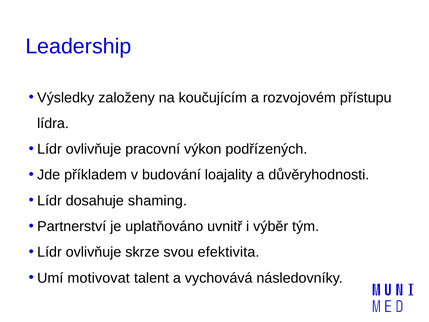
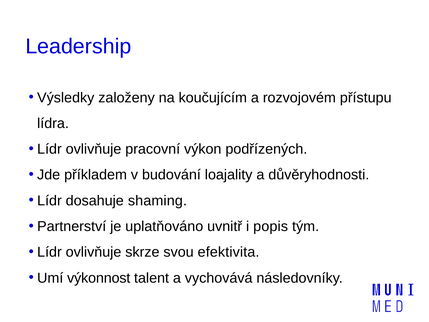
výběr: výběr -> popis
motivovat: motivovat -> výkonnost
